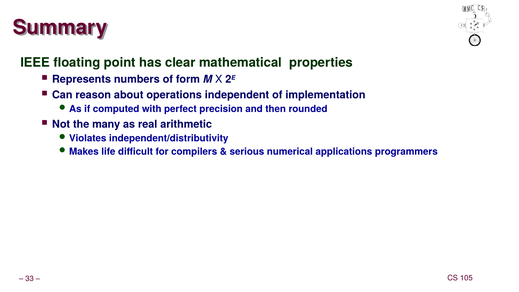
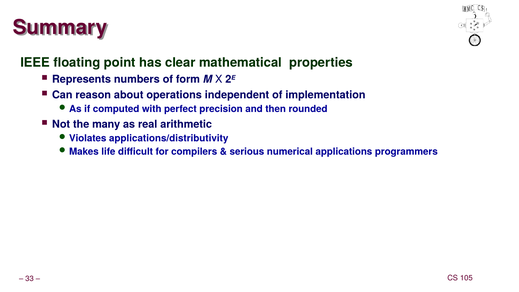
independent/distributivity: independent/distributivity -> applications/distributivity
